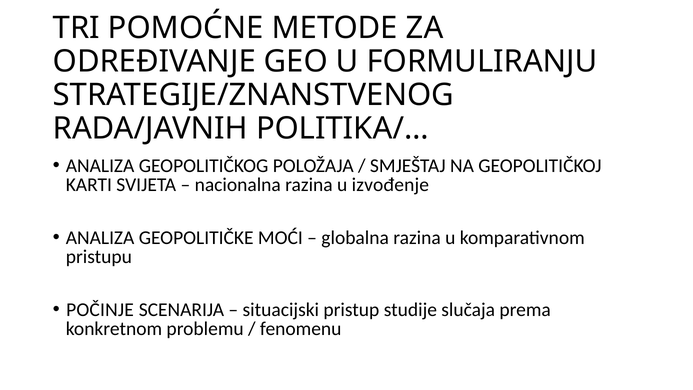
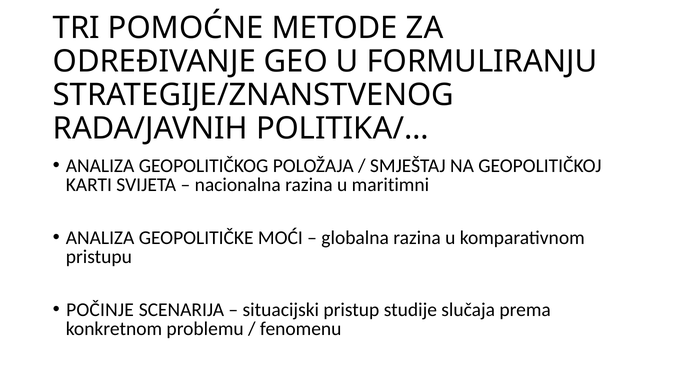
izvođenje: izvođenje -> maritimni
